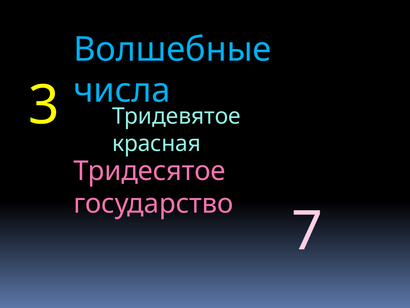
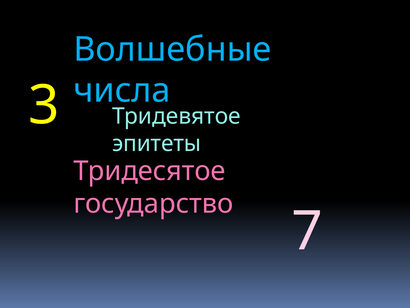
красная: красная -> эпитеты
